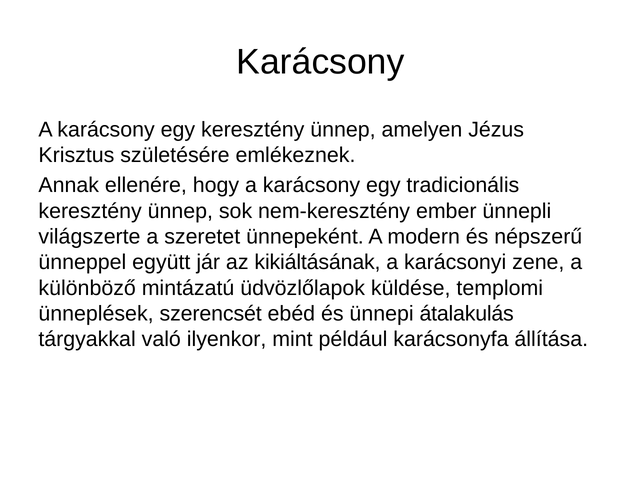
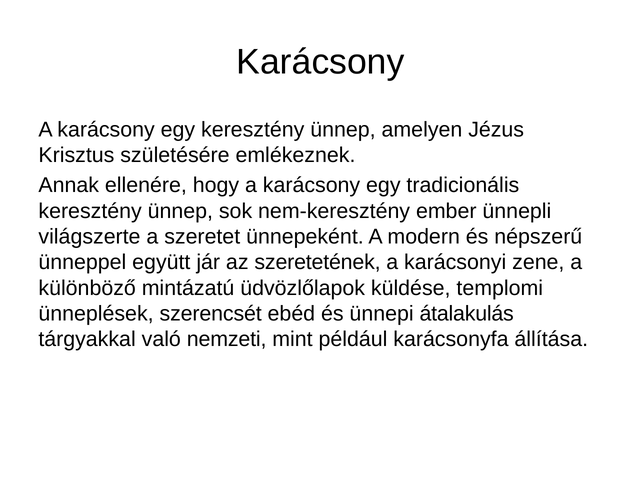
kikiáltásának: kikiáltásának -> szeretetének
ilyenkor: ilyenkor -> nemzeti
